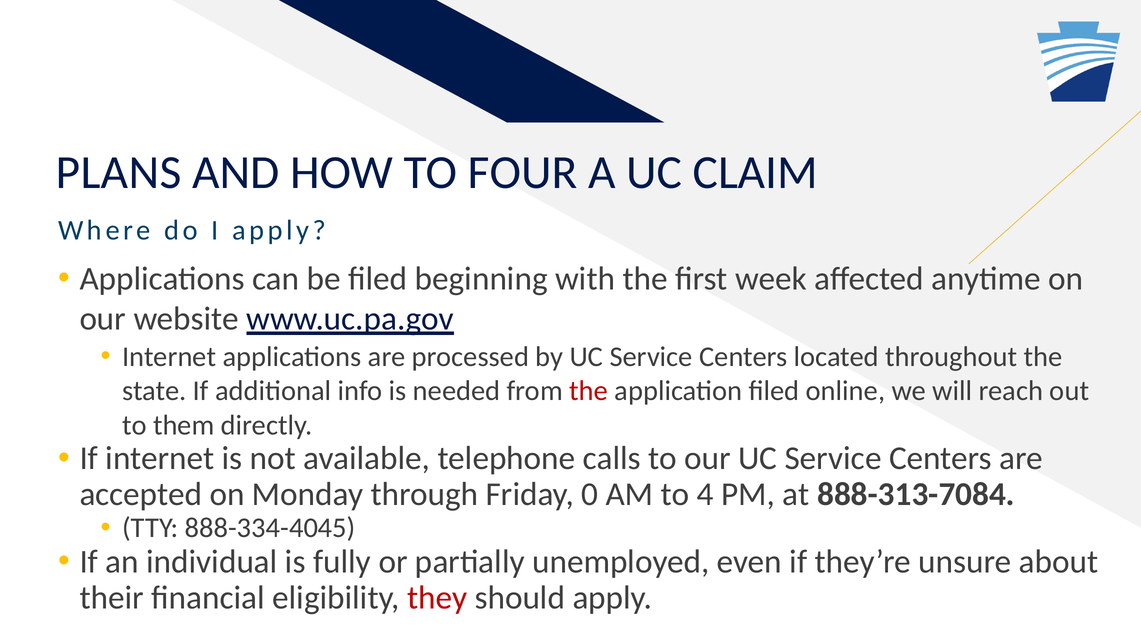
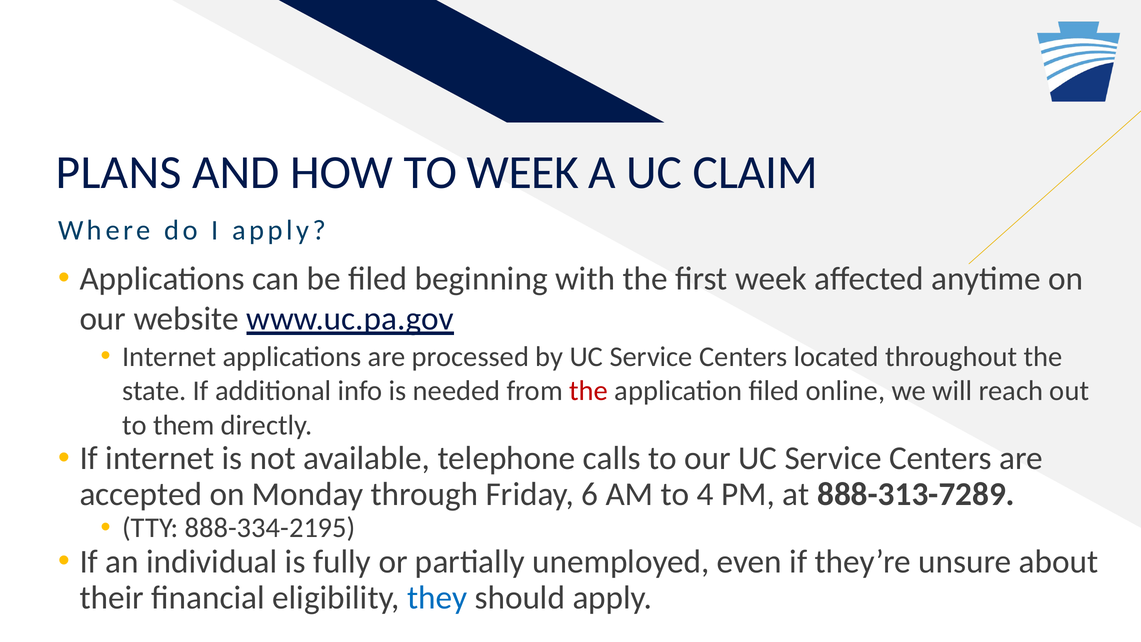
TO FOUR: FOUR -> WEEK
0: 0 -> 6
888-313-7084: 888-313-7084 -> 888-313-7289
888-334-4045: 888-334-4045 -> 888-334-2195
they colour: red -> blue
